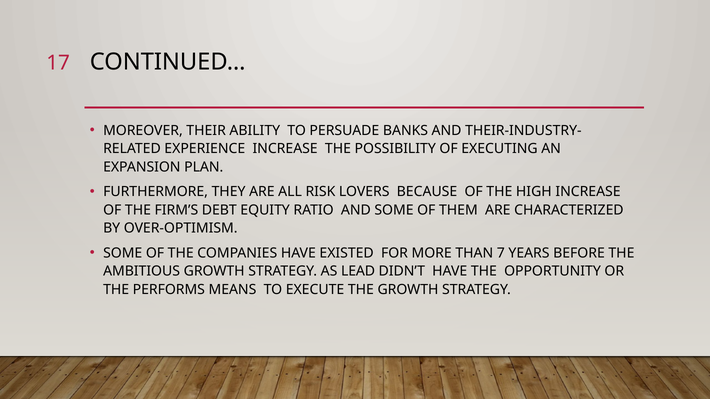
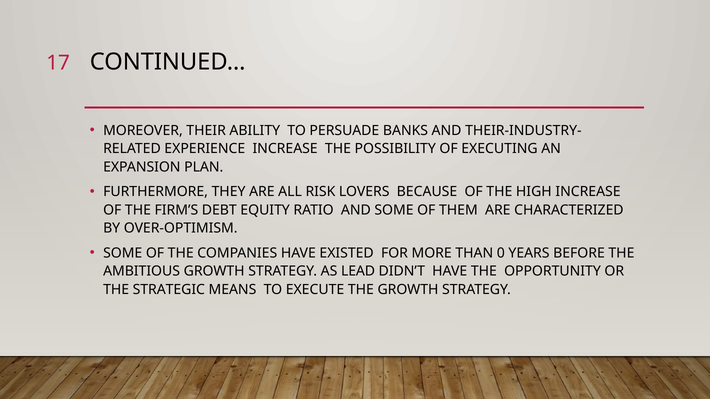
7: 7 -> 0
PERFORMS: PERFORMS -> STRATEGIC
